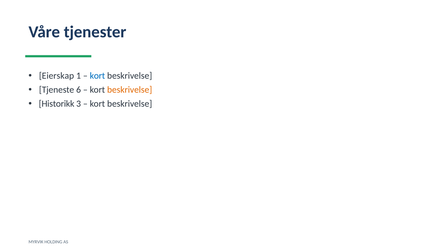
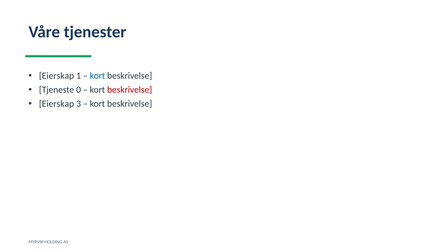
6: 6 -> 0
beskrivelse at (130, 90) colour: orange -> red
Historikk at (57, 104): Historikk -> Eierskap
